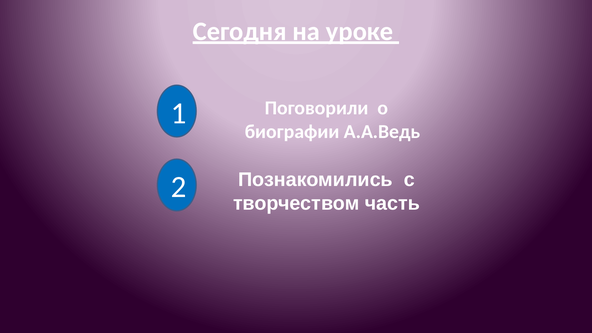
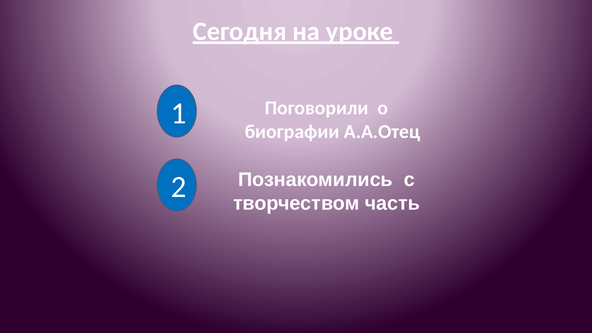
А.А.Ведь: А.А.Ведь -> А.А.Отец
